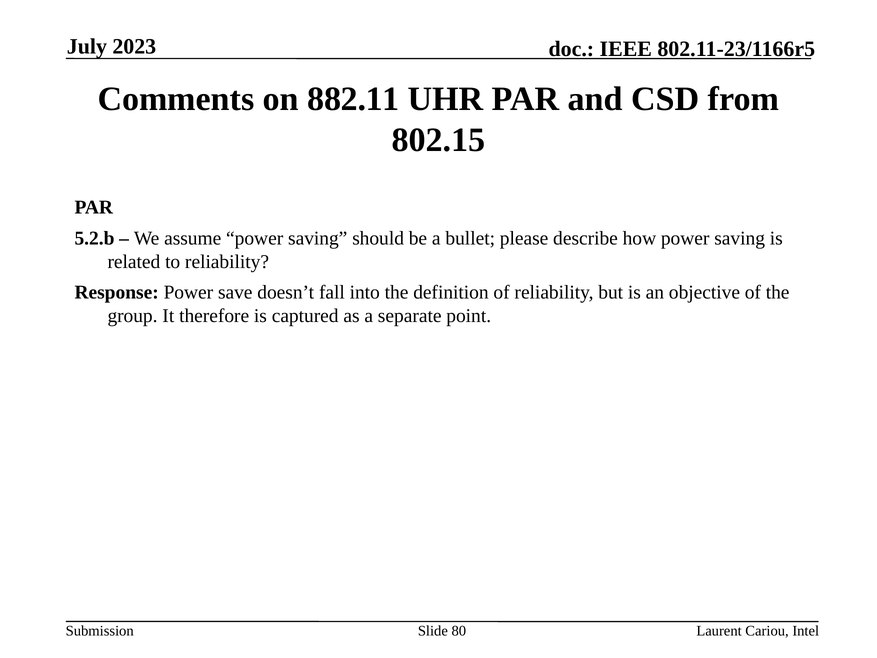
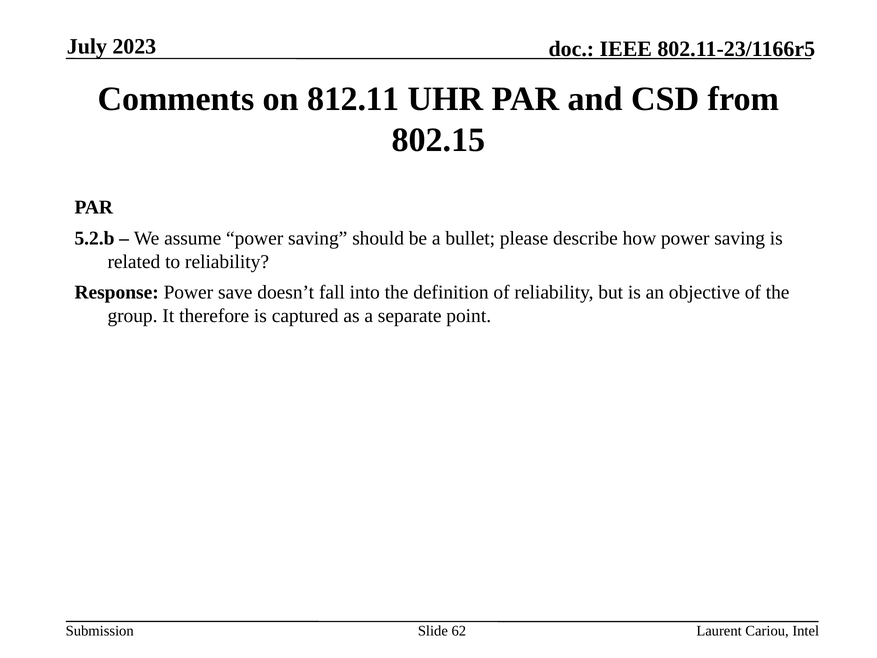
882.11: 882.11 -> 812.11
80: 80 -> 62
